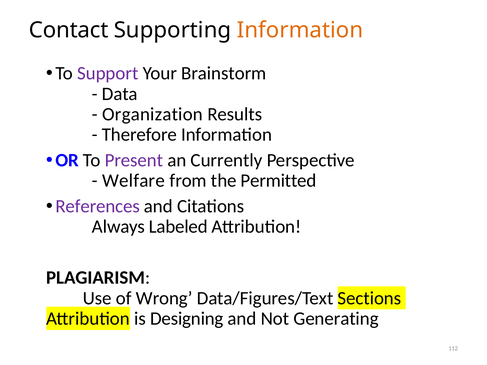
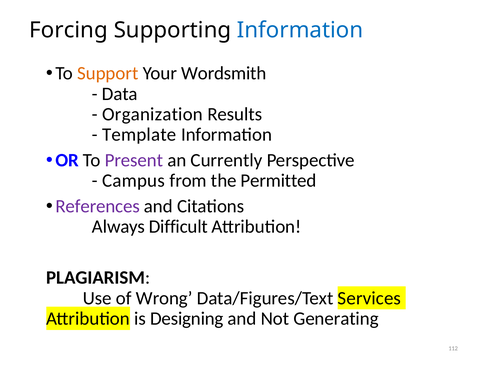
Contact: Contact -> Forcing
Information at (300, 30) colour: orange -> blue
Support colour: purple -> orange
Brainstorm: Brainstorm -> Wordsmith
Therefore: Therefore -> Template
Welfare: Welfare -> Campus
Labeled: Labeled -> Difficult
Sections: Sections -> Services
